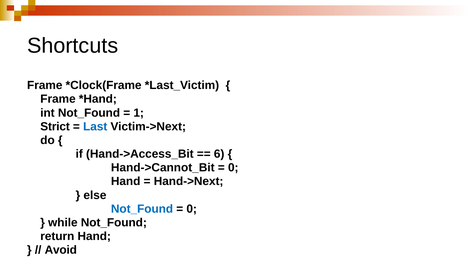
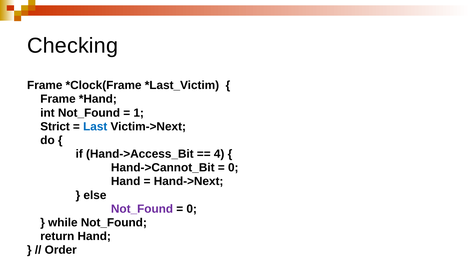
Shortcuts: Shortcuts -> Checking
6: 6 -> 4
Not_Found at (142, 209) colour: blue -> purple
Avoid: Avoid -> Order
